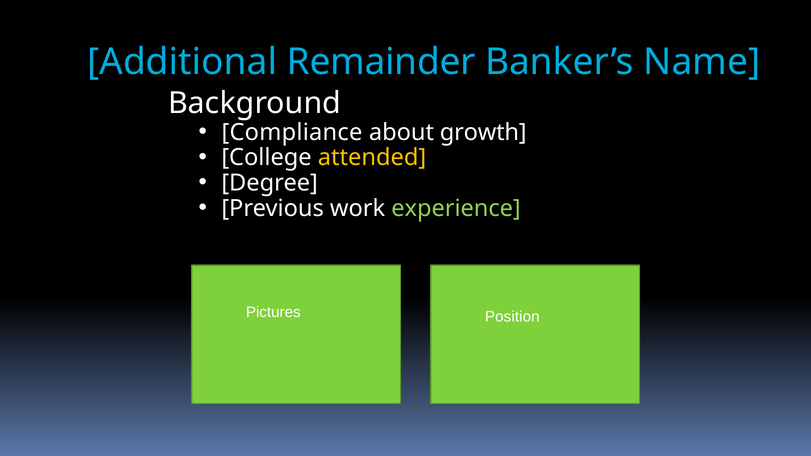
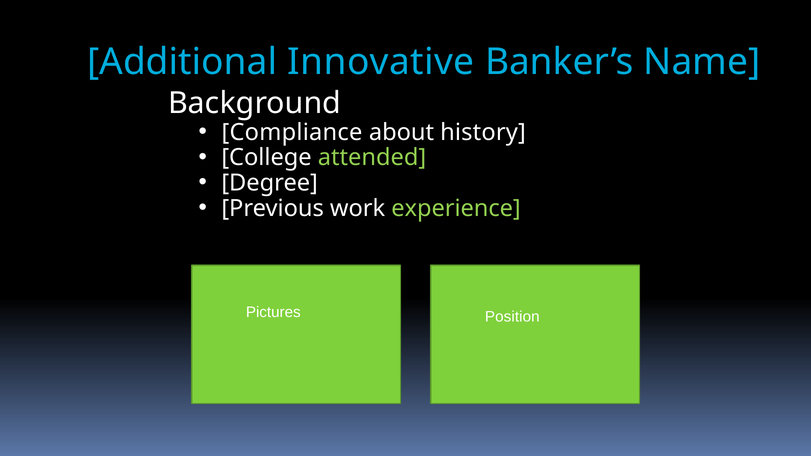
Remainder: Remainder -> Innovative
growth: growth -> history
attended colour: yellow -> light green
